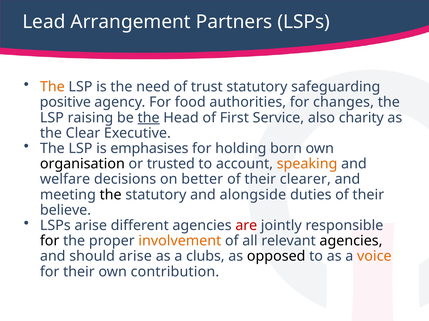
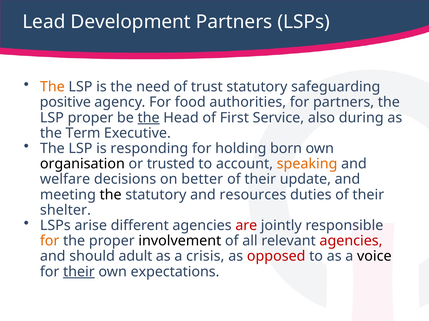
Arrangement: Arrangement -> Development
for changes: changes -> partners
LSP raising: raising -> proper
charity: charity -> during
Clear: Clear -> Term
emphasises: emphasises -> responding
clearer: clearer -> update
alongside: alongside -> resources
believe: believe -> shelter
for at (50, 241) colour: black -> orange
involvement colour: orange -> black
agencies at (351, 241) colour: black -> red
should arise: arise -> adult
clubs: clubs -> crisis
opposed colour: black -> red
voice colour: orange -> black
their at (79, 272) underline: none -> present
contribution: contribution -> expectations
